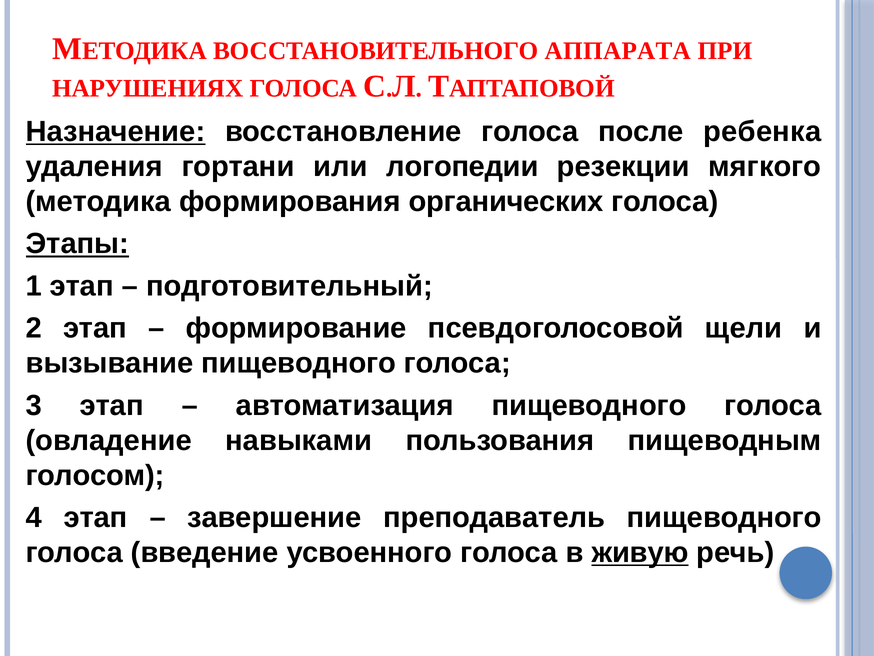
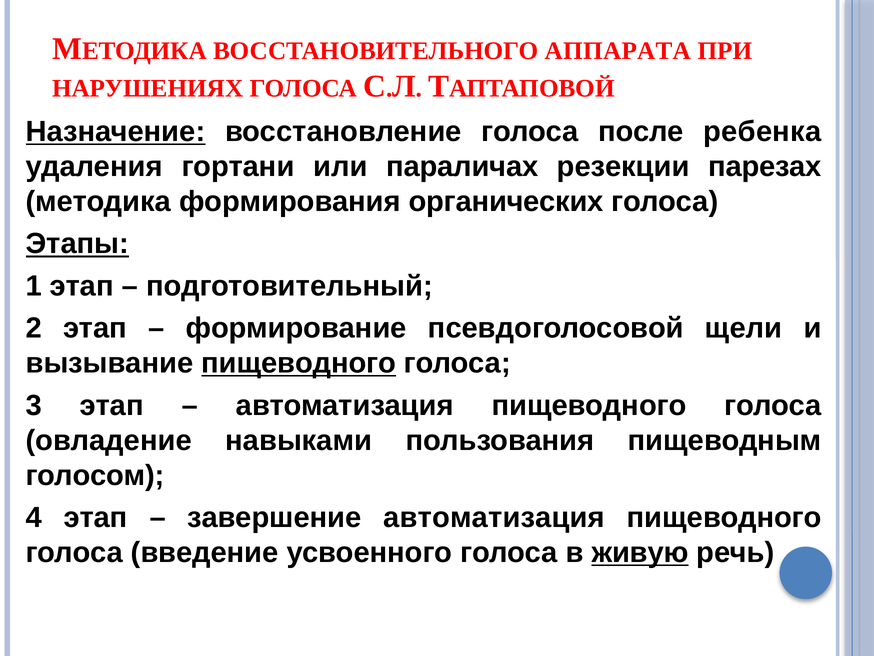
логопедии: логопедии -> параличах
мягкого: мягкого -> парезах
пищеводного at (299, 363) underline: none -> present
завершение преподаватель: преподаватель -> автоматизация
